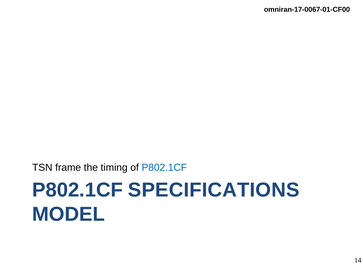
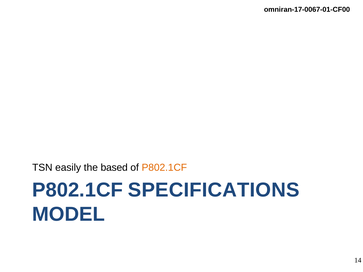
frame: frame -> easily
timing: timing -> based
P802.1CF at (164, 168) colour: blue -> orange
